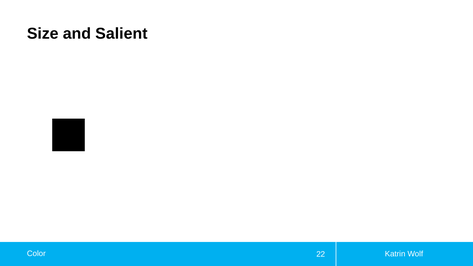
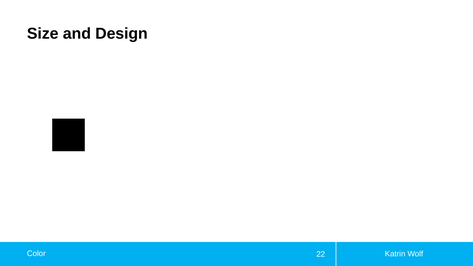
Salient: Salient -> Design
